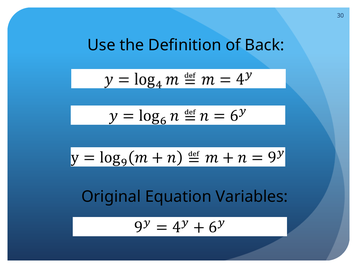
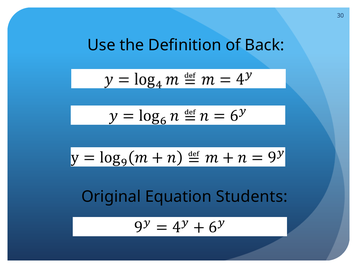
Variables: Variables -> Students
